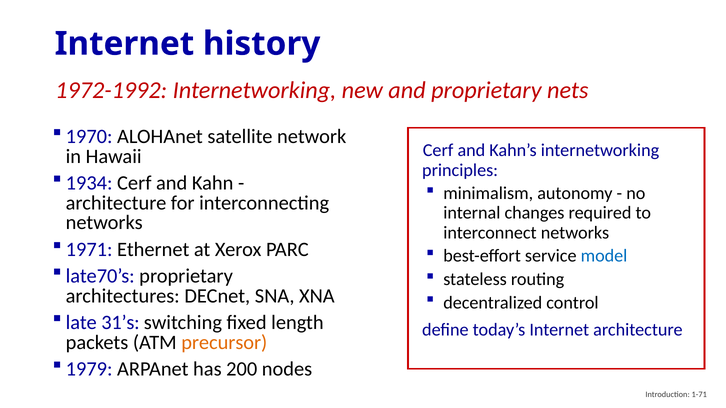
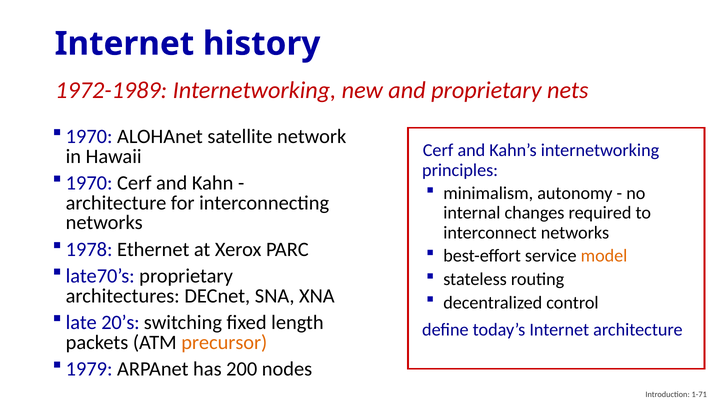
1972-1992: 1972-1992 -> 1972-1989
1934 at (89, 183): 1934 -> 1970
1971: 1971 -> 1978
model colour: blue -> orange
31’s: 31’s -> 20’s
